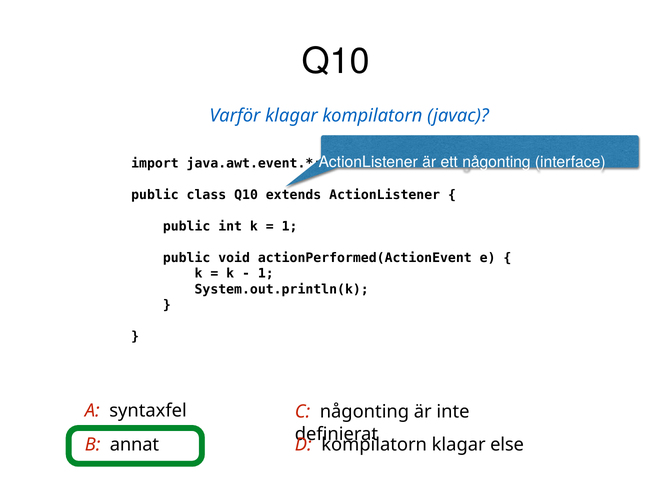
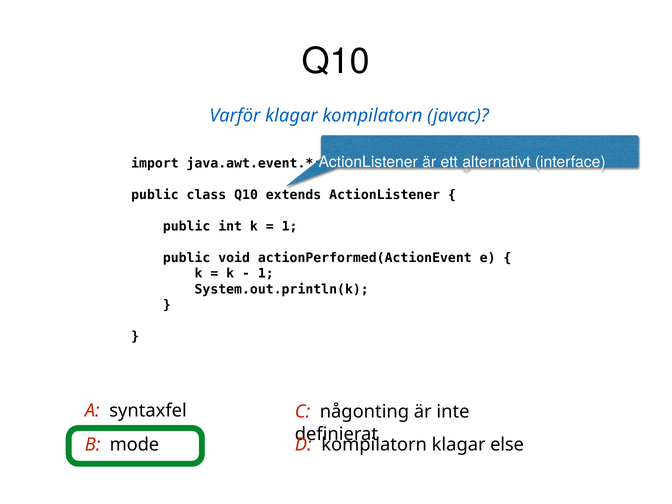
ett någonting: någonting -> alternativt
annat: annat -> mode
